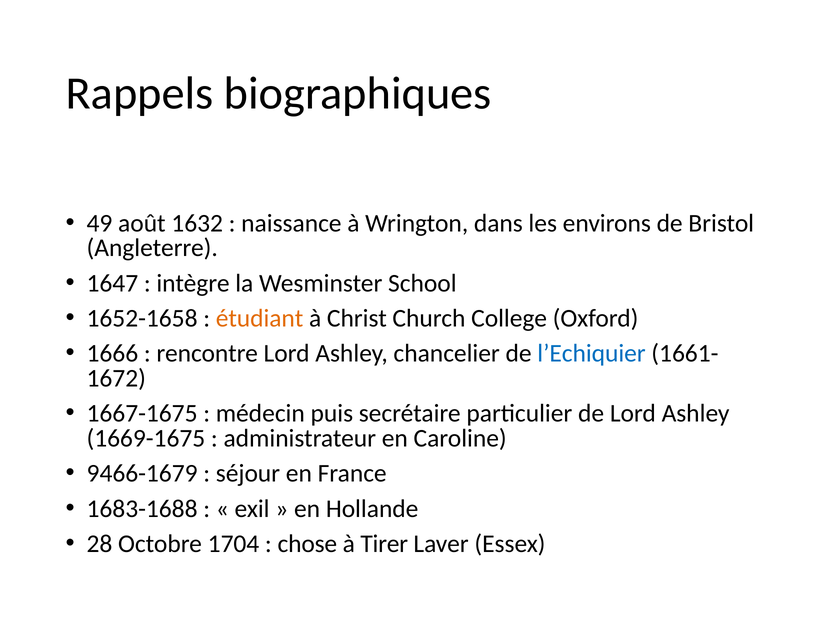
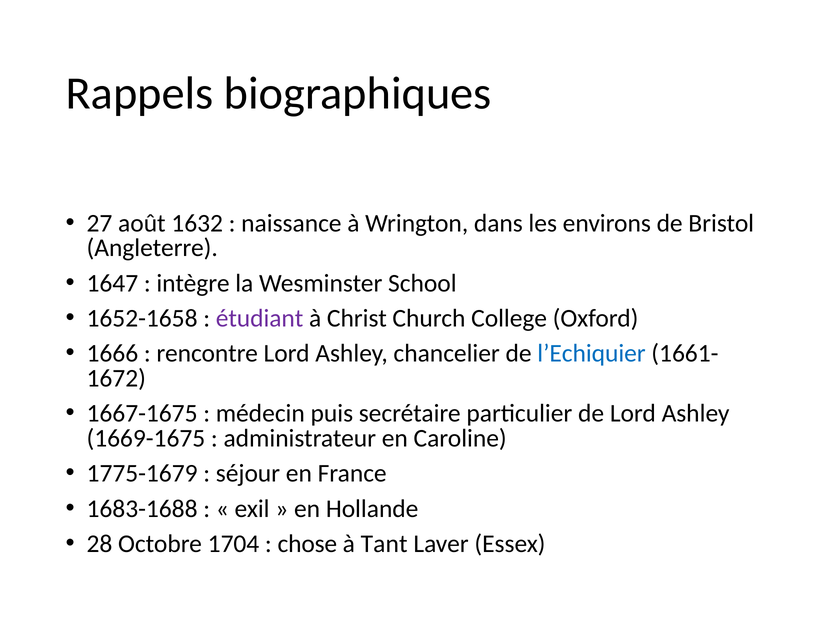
49: 49 -> 27
étudiant colour: orange -> purple
9466-1679: 9466-1679 -> 1775-1679
Tirer: Tirer -> Tant
